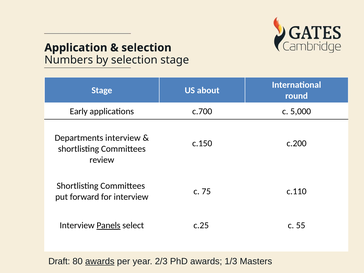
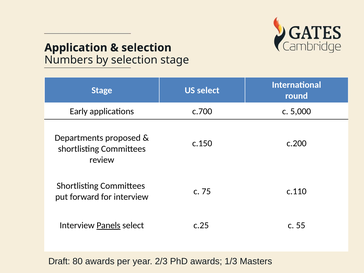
US about: about -> select
Departments interview: interview -> proposed
awards at (100, 261) underline: present -> none
